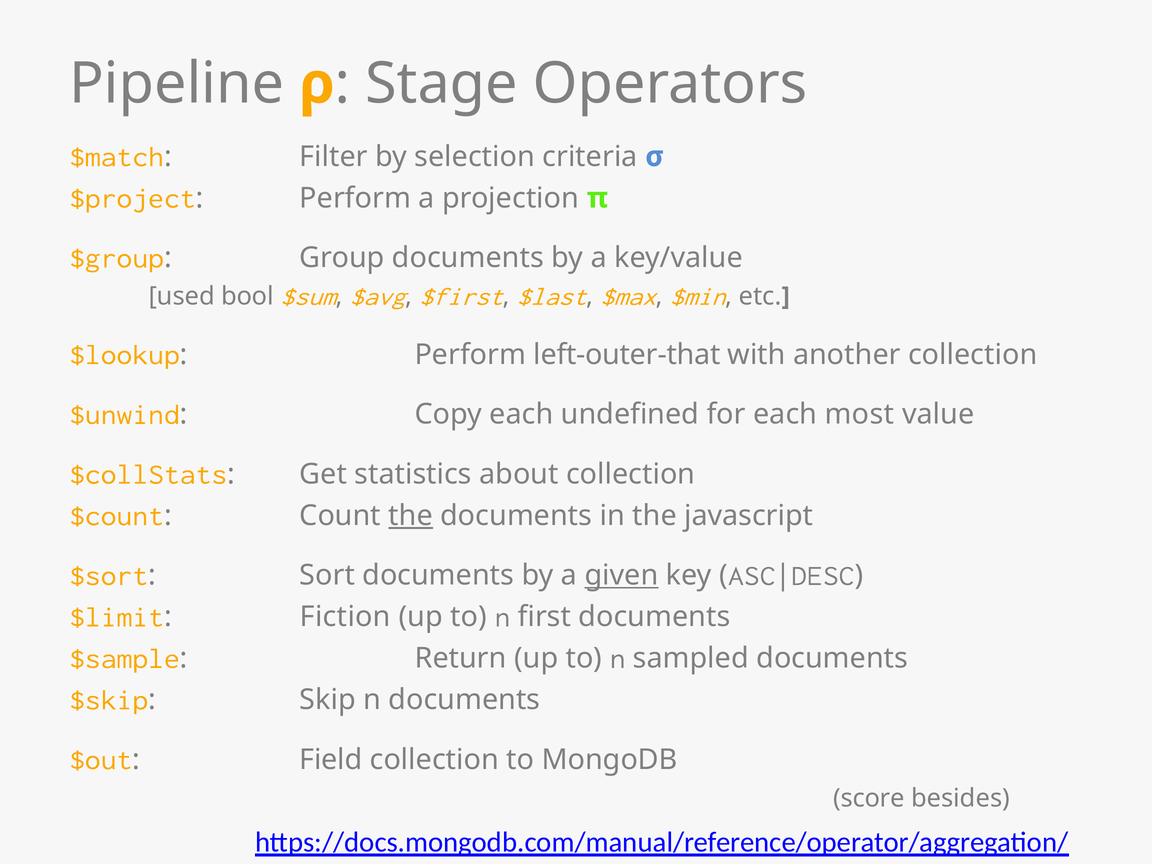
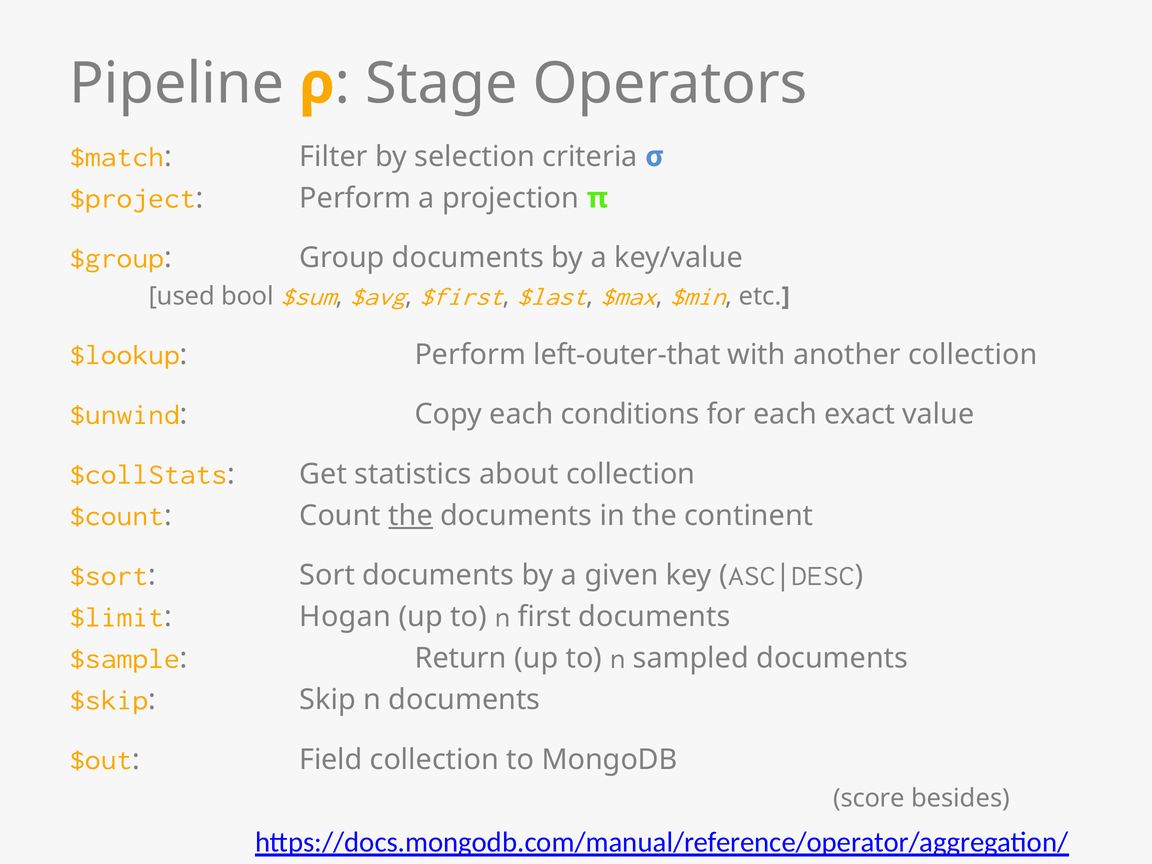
undefined: undefined -> conditions
most: most -> exact
javascript: javascript -> continent
given underline: present -> none
Fiction: Fiction -> Hogan
